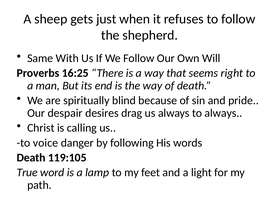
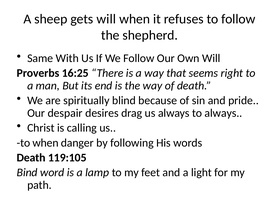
gets just: just -> will
to voice: voice -> when
True: True -> Bind
